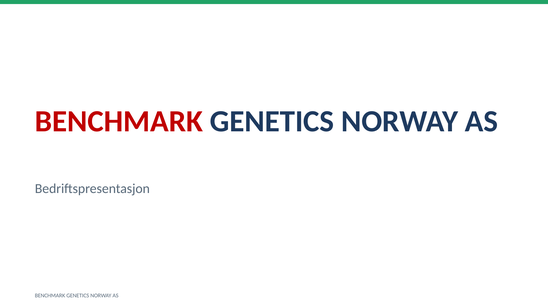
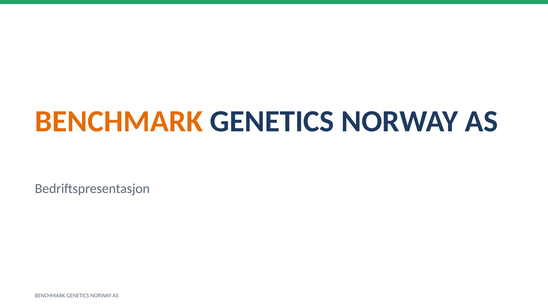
BENCHMARK at (119, 122) colour: red -> orange
